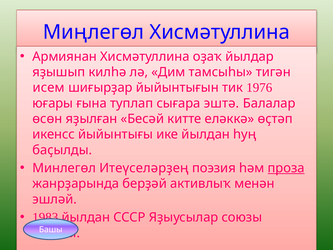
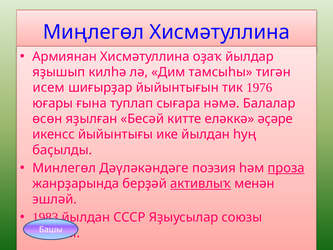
эштә: эштә -> нәмә
өҫтәп: өҫтәп -> әҫәре
Итеүселәрҙең: Итеүселәрҙең -> Дәүләкәндәге
активлыҡ underline: none -> present
